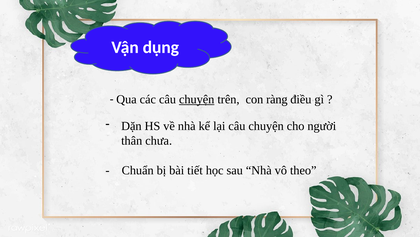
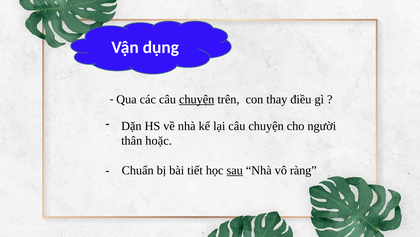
ràng: ràng -> thay
chưa: chưa -> hoặc
sau underline: none -> present
theo: theo -> ràng
